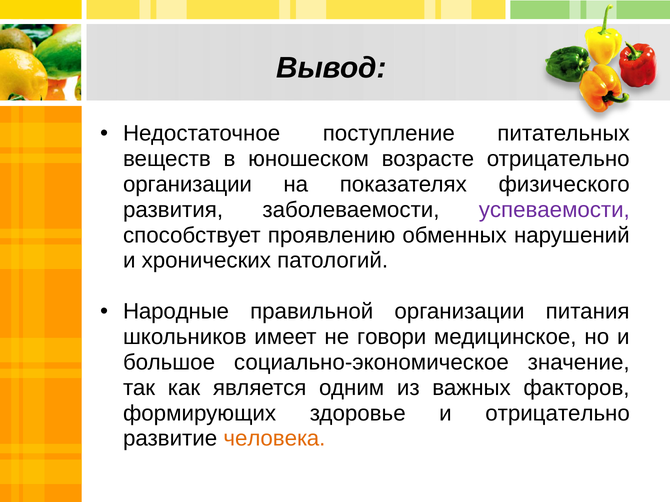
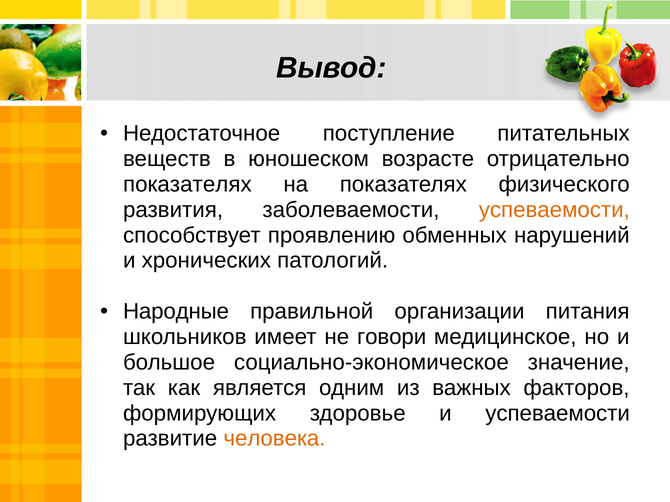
организации at (187, 185): организации -> показателях
успеваемости at (554, 210) colour: purple -> orange
и отрицательно: отрицательно -> успеваемости
